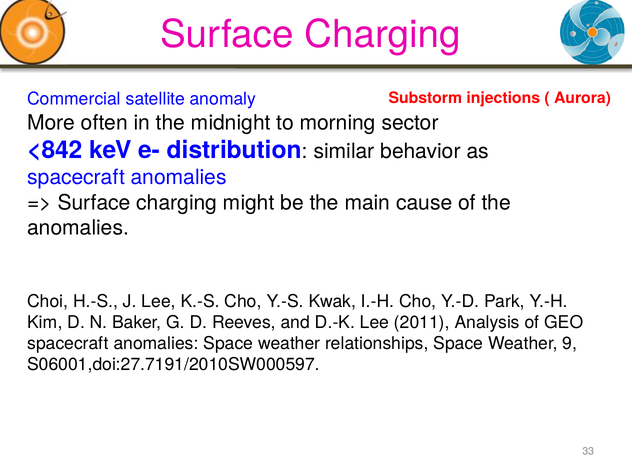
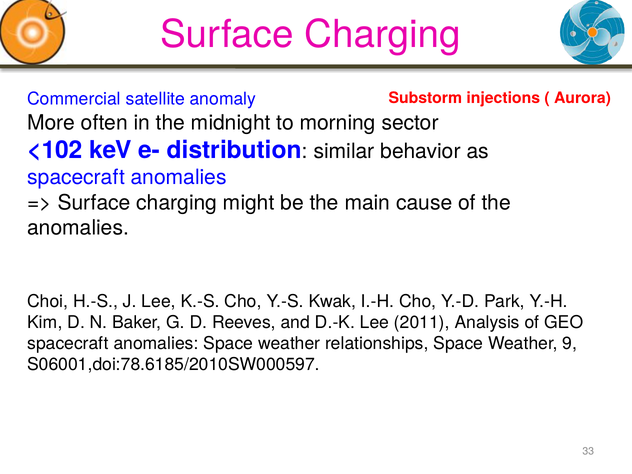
<842: <842 -> <102
S06001,doi:27.7191/2010SW000597: S06001,doi:27.7191/2010SW000597 -> S06001,doi:78.6185/2010SW000597
